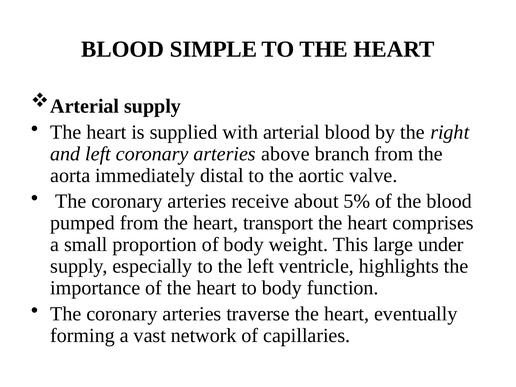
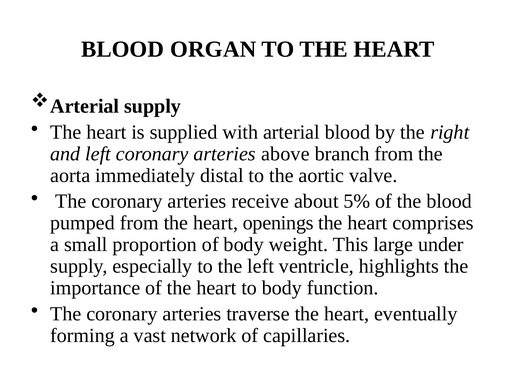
SIMPLE: SIMPLE -> ORGAN
transport: transport -> openings
